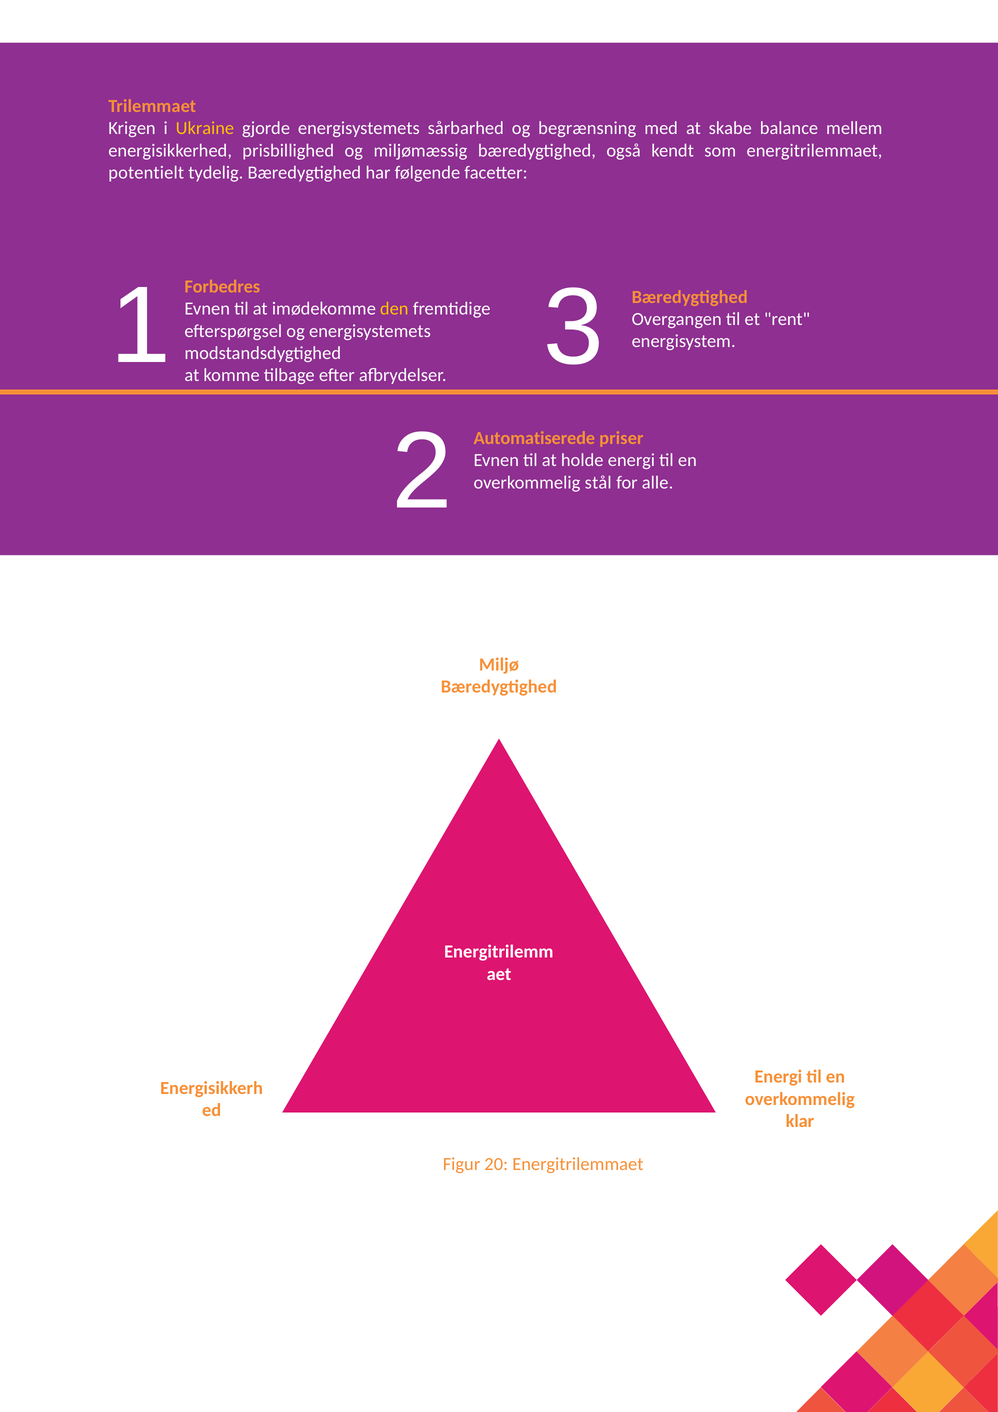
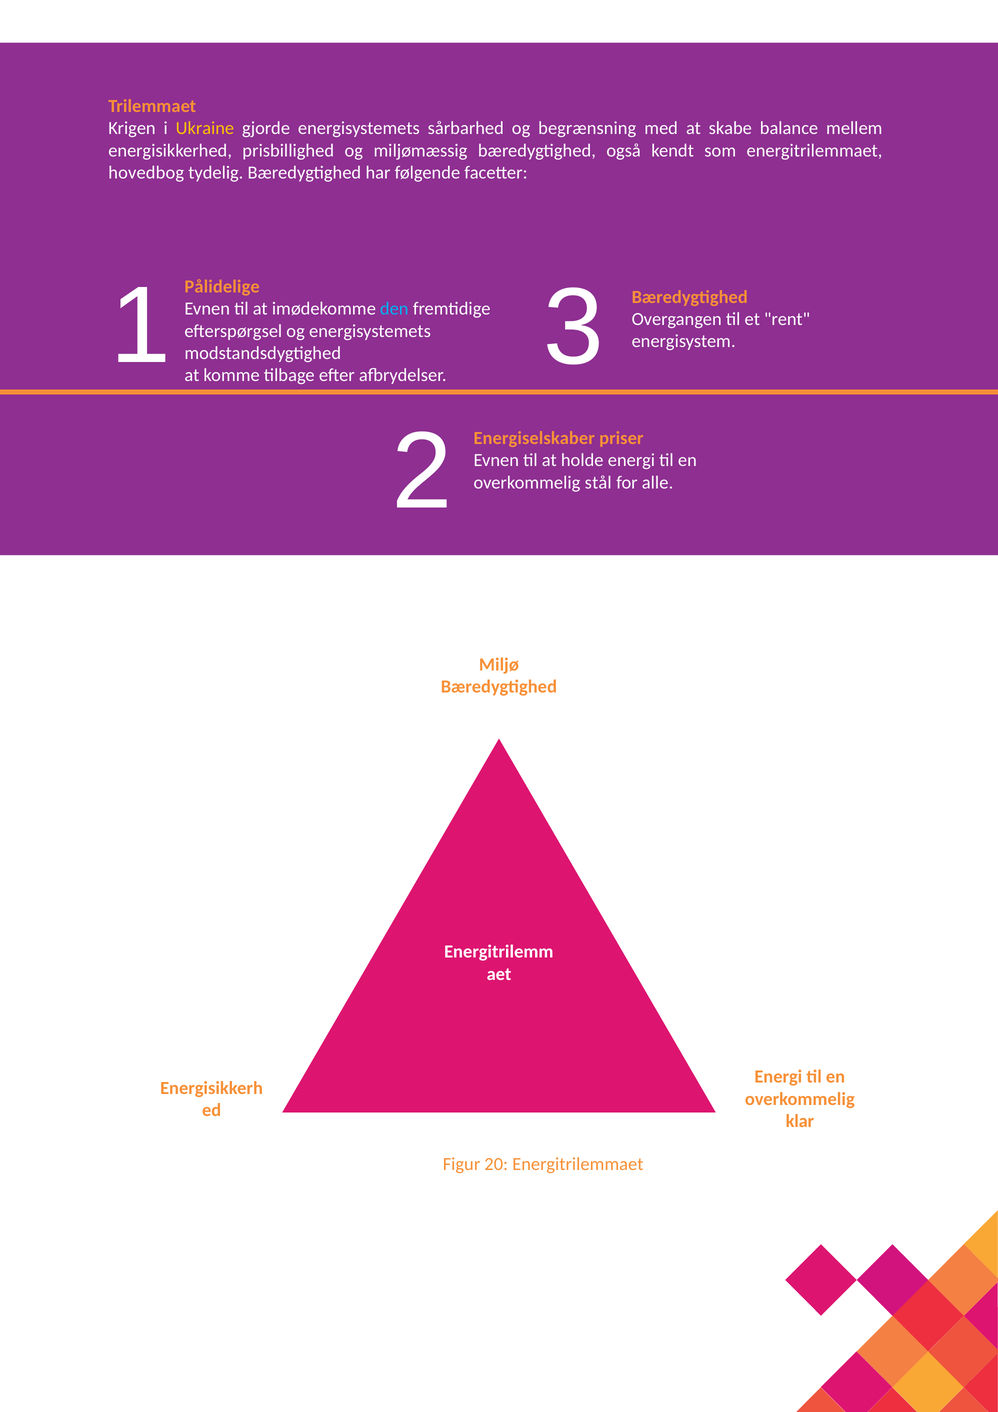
potentielt: potentielt -> hovedbog
Forbedres: Forbedres -> Pålidelige
den colour: yellow -> light blue
Automatiserede: Automatiserede -> Energiselskaber
